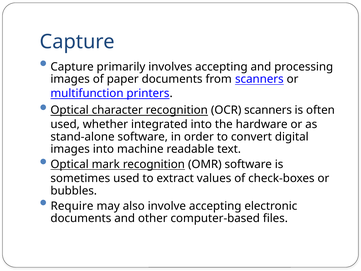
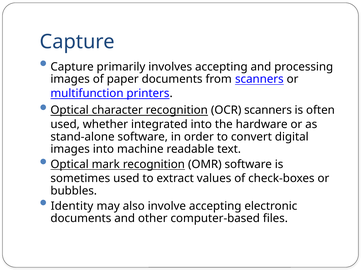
Require: Require -> Identity
